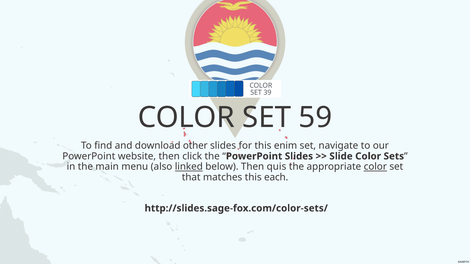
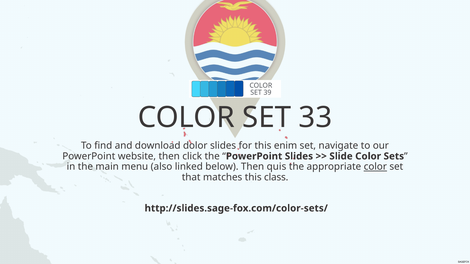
59: 59 -> 33
other: other -> dolor
linked underline: present -> none
each: each -> class
